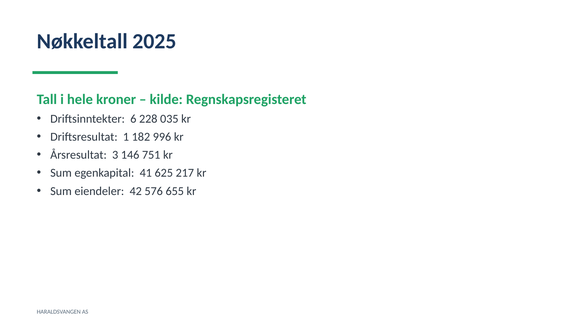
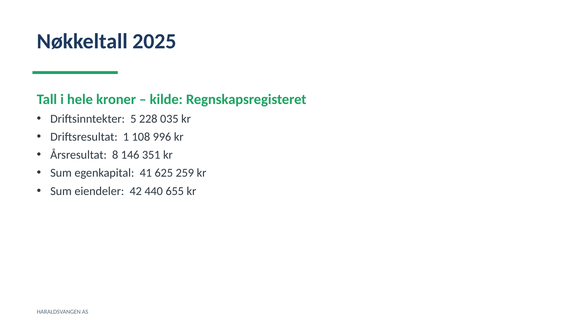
6: 6 -> 5
182: 182 -> 108
3: 3 -> 8
751: 751 -> 351
217: 217 -> 259
576: 576 -> 440
